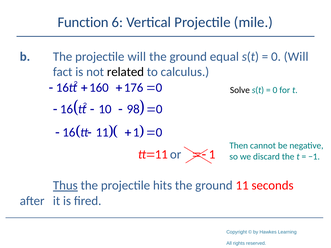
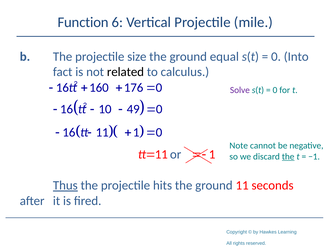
projectile will: will -> size
0 Will: Will -> Into
Solve colour: black -> purple
98: 98 -> 49
Then: Then -> Note
the at (288, 157) underline: none -> present
